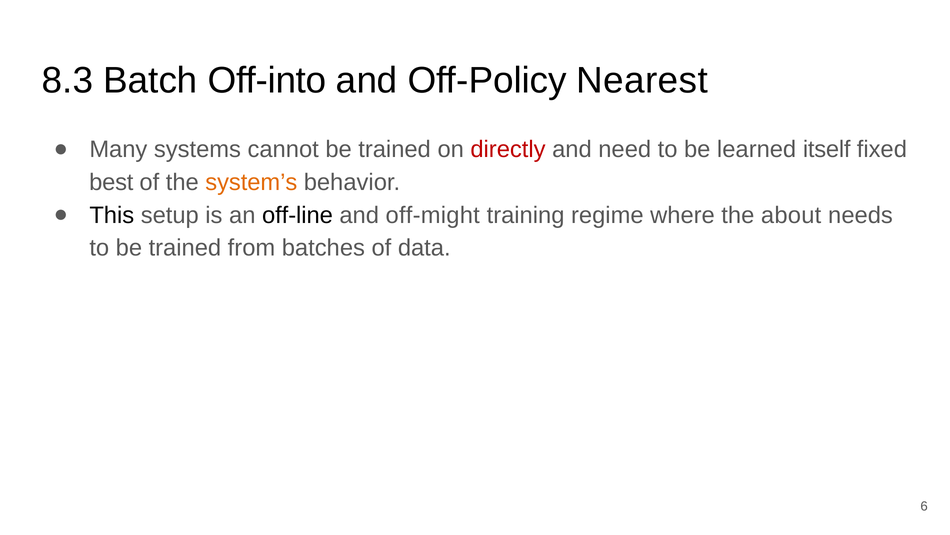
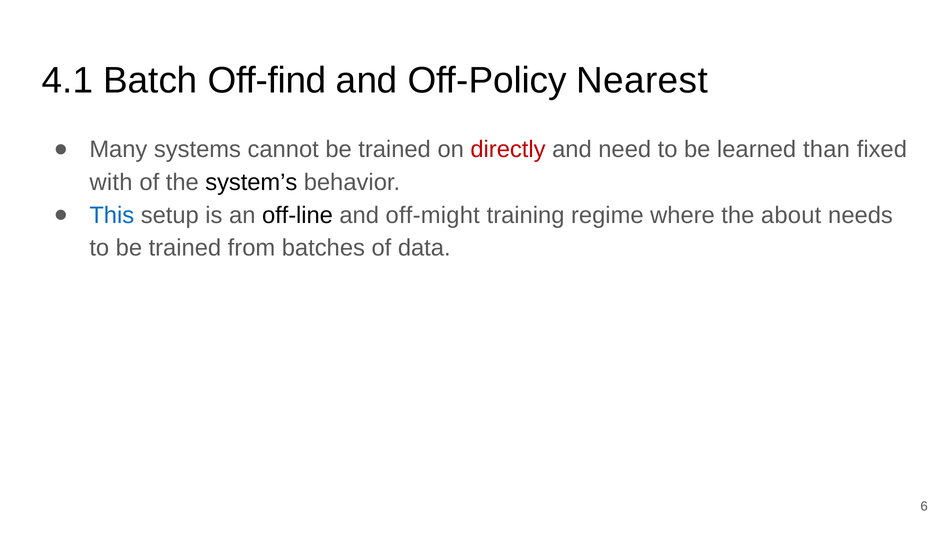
8.3: 8.3 -> 4.1
Off-into: Off-into -> Off-find
itself: itself -> than
best: best -> with
system’s colour: orange -> black
This colour: black -> blue
